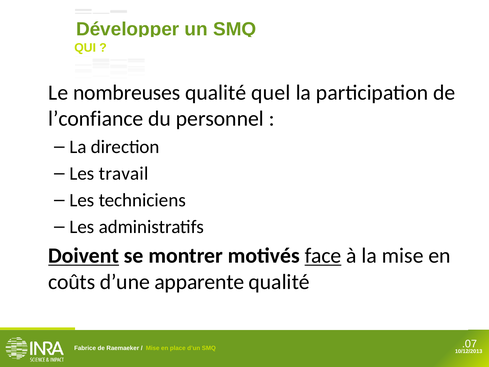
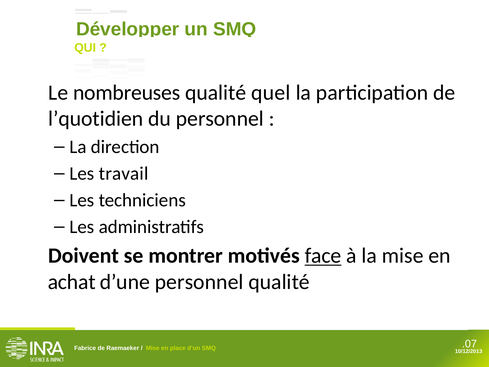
l’confiance: l’confiance -> l’quotidien
Doivent underline: present -> none
coûts: coûts -> achat
d’une apparente: apparente -> personnel
